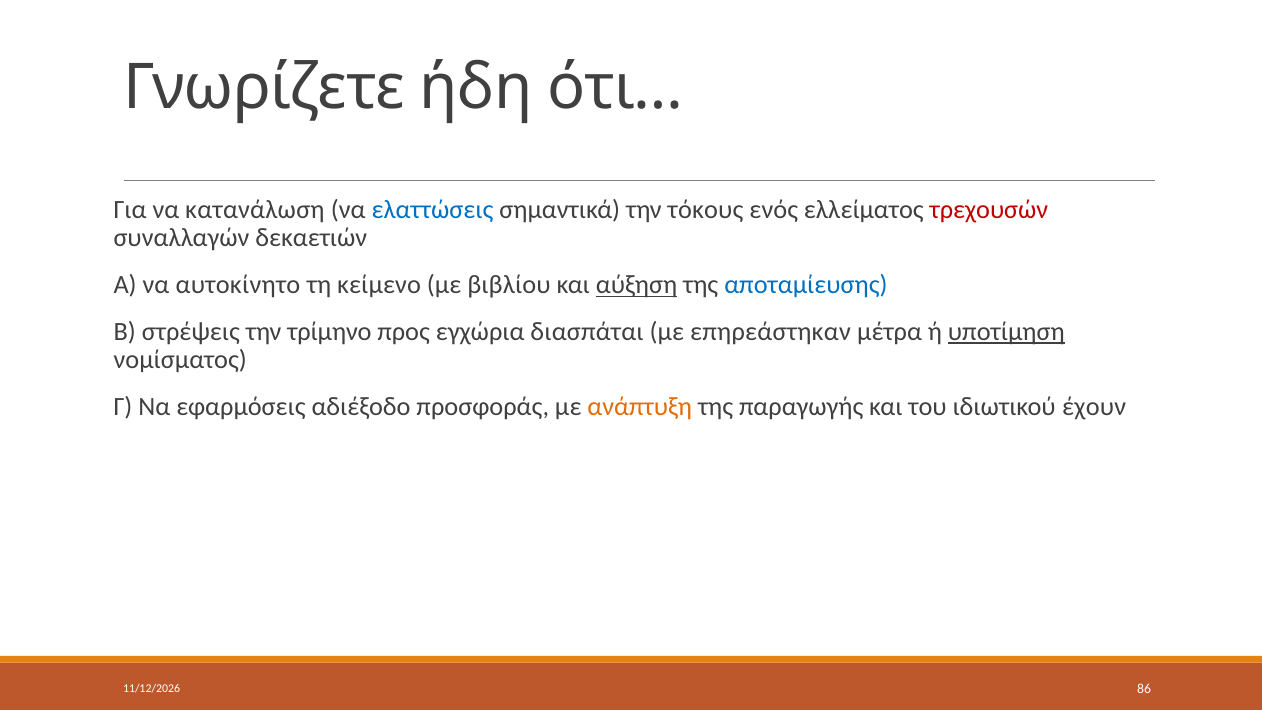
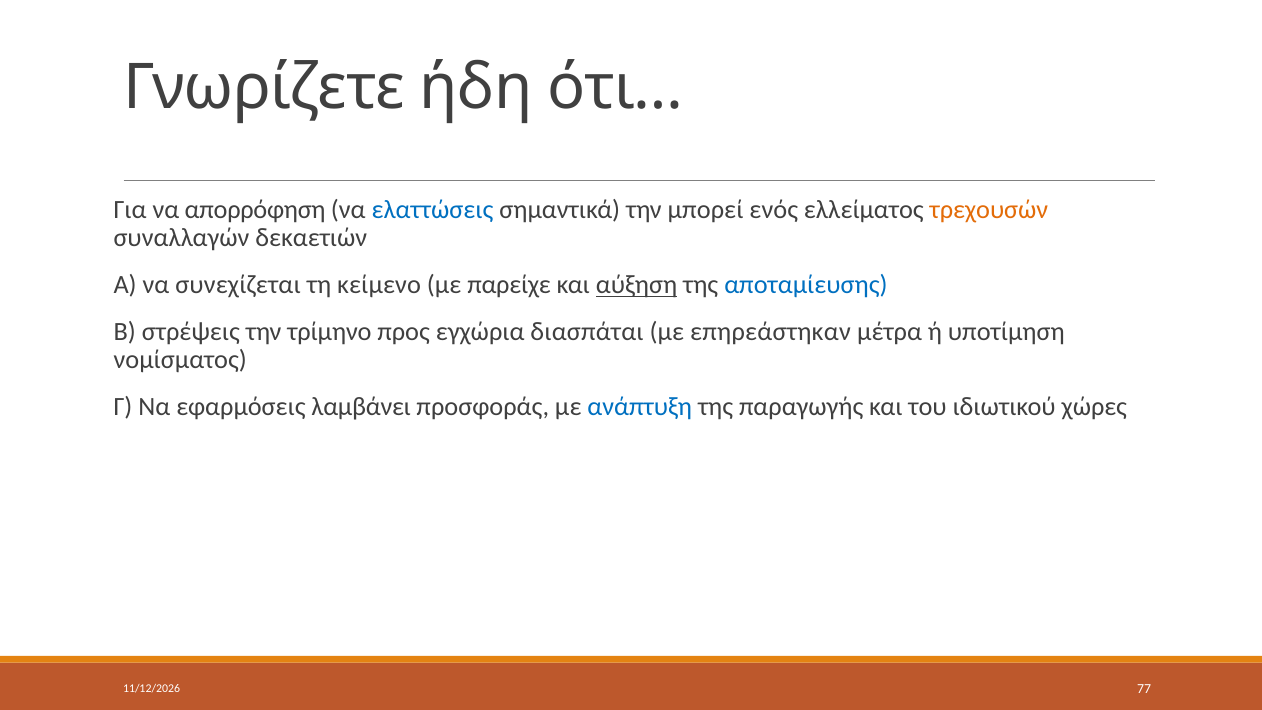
κατανάλωση: κατανάλωση -> απορρόφηση
τόκους: τόκους -> μπορεί
τρεχουσών colour: red -> orange
αυτοκίνητο: αυτοκίνητο -> συνεχίζεται
βιβλίου: βιβλίου -> παρείχε
υποτίμηση underline: present -> none
αδιέξοδο: αδιέξοδο -> λαμβάνει
ανάπτυξη colour: orange -> blue
έχουν: έχουν -> χώρες
86: 86 -> 77
